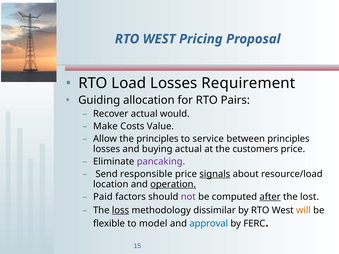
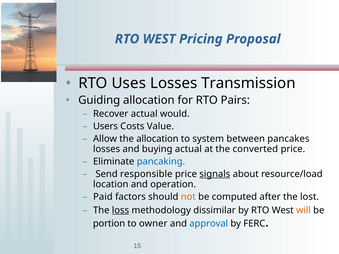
Load: Load -> Uses
Requirement: Requirement -> Transmission
Make: Make -> Users
the principles: principles -> allocation
service: service -> system
between principles: principles -> pancakes
customers: customers -> converted
pancaking colour: purple -> blue
operation underline: present -> none
not colour: purple -> orange
after underline: present -> none
flexible: flexible -> portion
model: model -> owner
